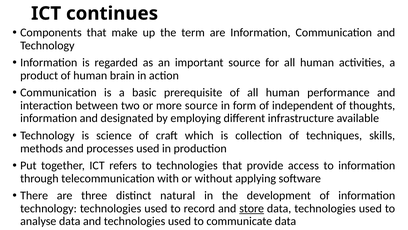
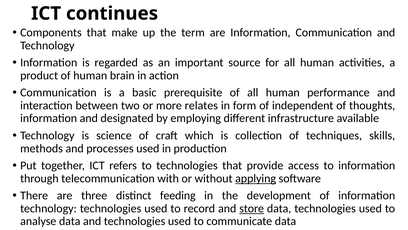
more source: source -> relates
applying underline: none -> present
natural: natural -> feeding
